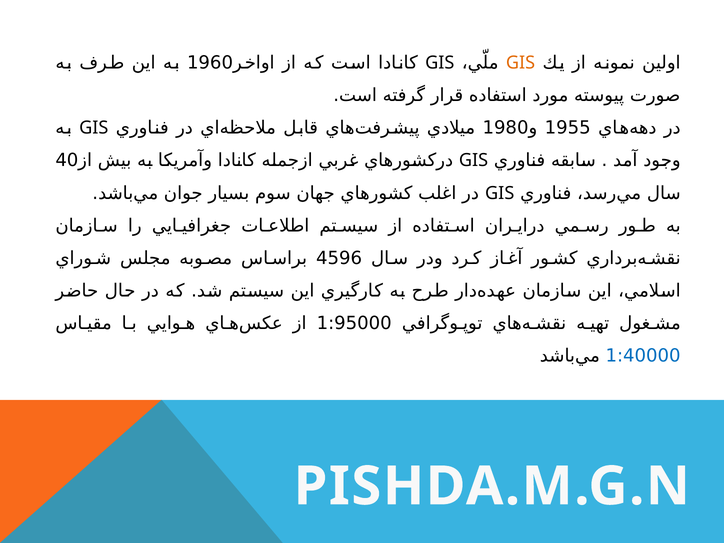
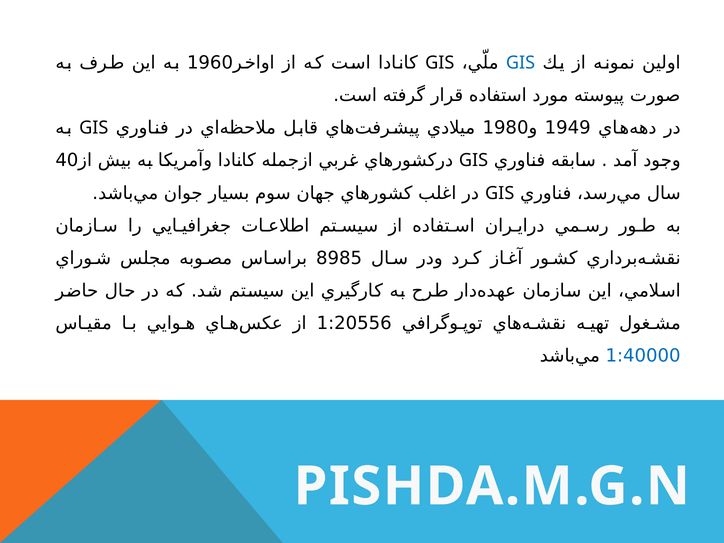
GIS at (521, 63) colour: orange -> blue
1955: 1955 -> 1949
4596: 4596 -> 8985
1:95000: 1:95000 -> 1:20556
